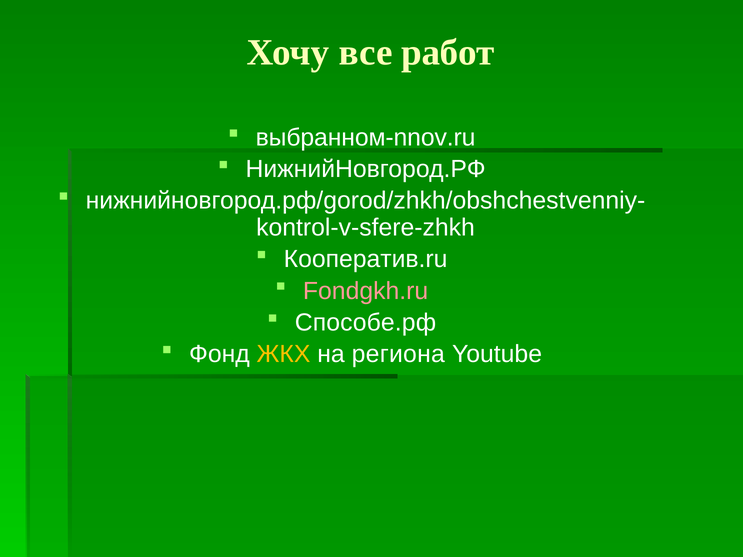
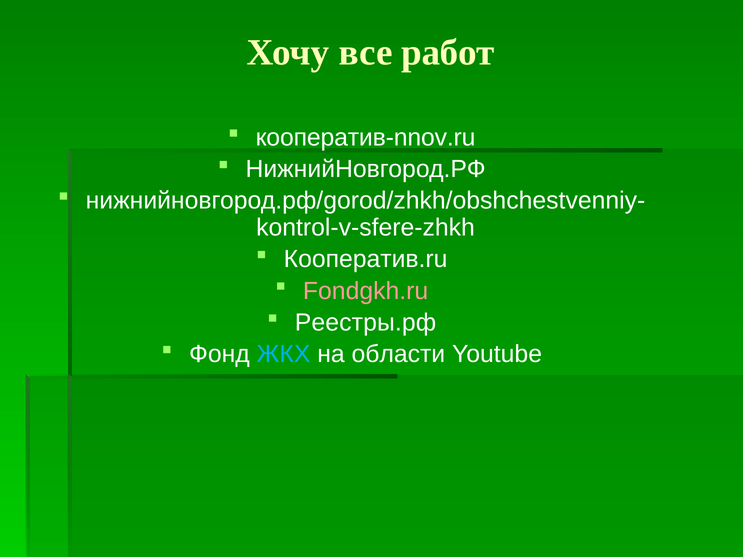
выбранном-nnov.ru: выбранном-nnov.ru -> кооператив-nnov.ru
Способе.рф: Способе.рф -> Реестры.рф
ЖКХ colour: yellow -> light blue
региона: региона -> области
